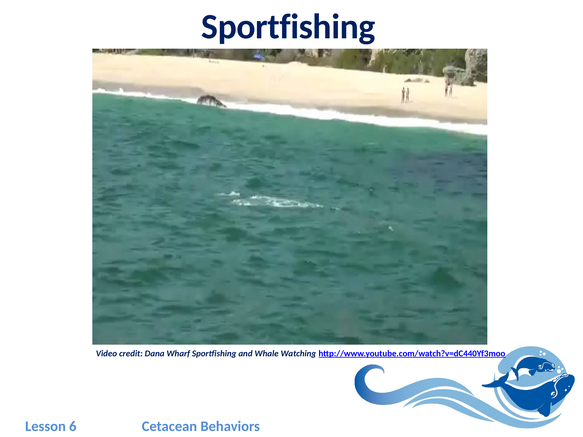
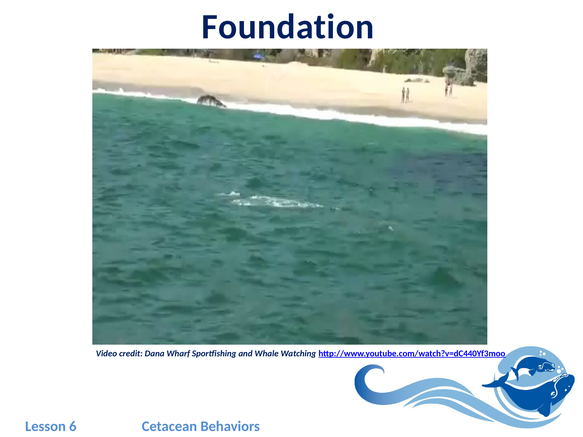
Sportfishing at (288, 27): Sportfishing -> Foundation
